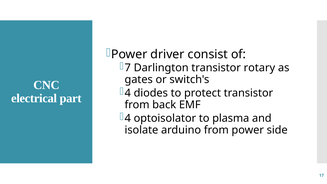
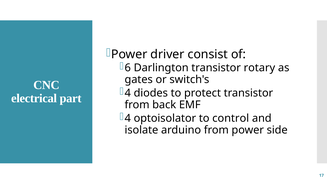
7: 7 -> 6
plasma: plasma -> control
